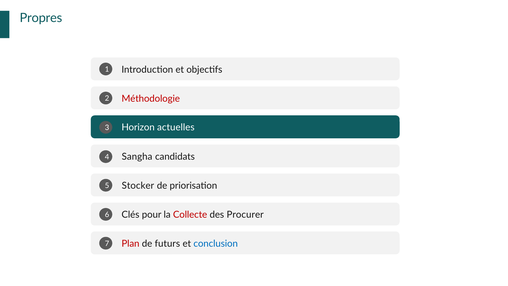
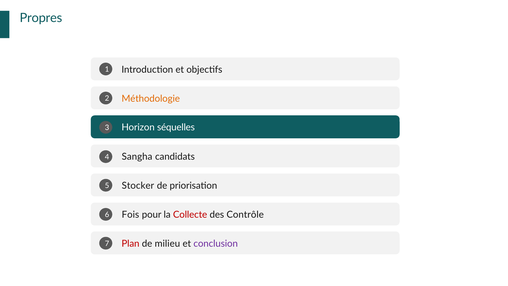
Méthodologie colour: red -> orange
actuelles: actuelles -> séquelles
Clés: Clés -> Fois
Procurer: Procurer -> Contrôle
futurs: futurs -> milieu
conclusion colour: blue -> purple
